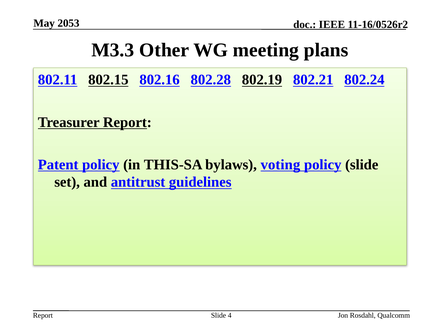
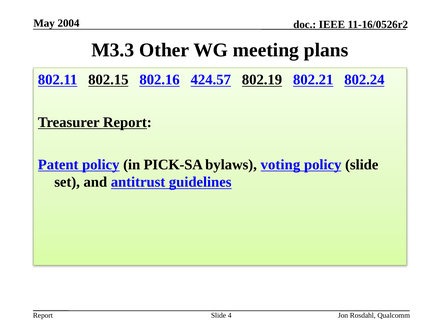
2053: 2053 -> 2004
802.28: 802.28 -> 424.57
THIS-SA: THIS-SA -> PICK-SA
